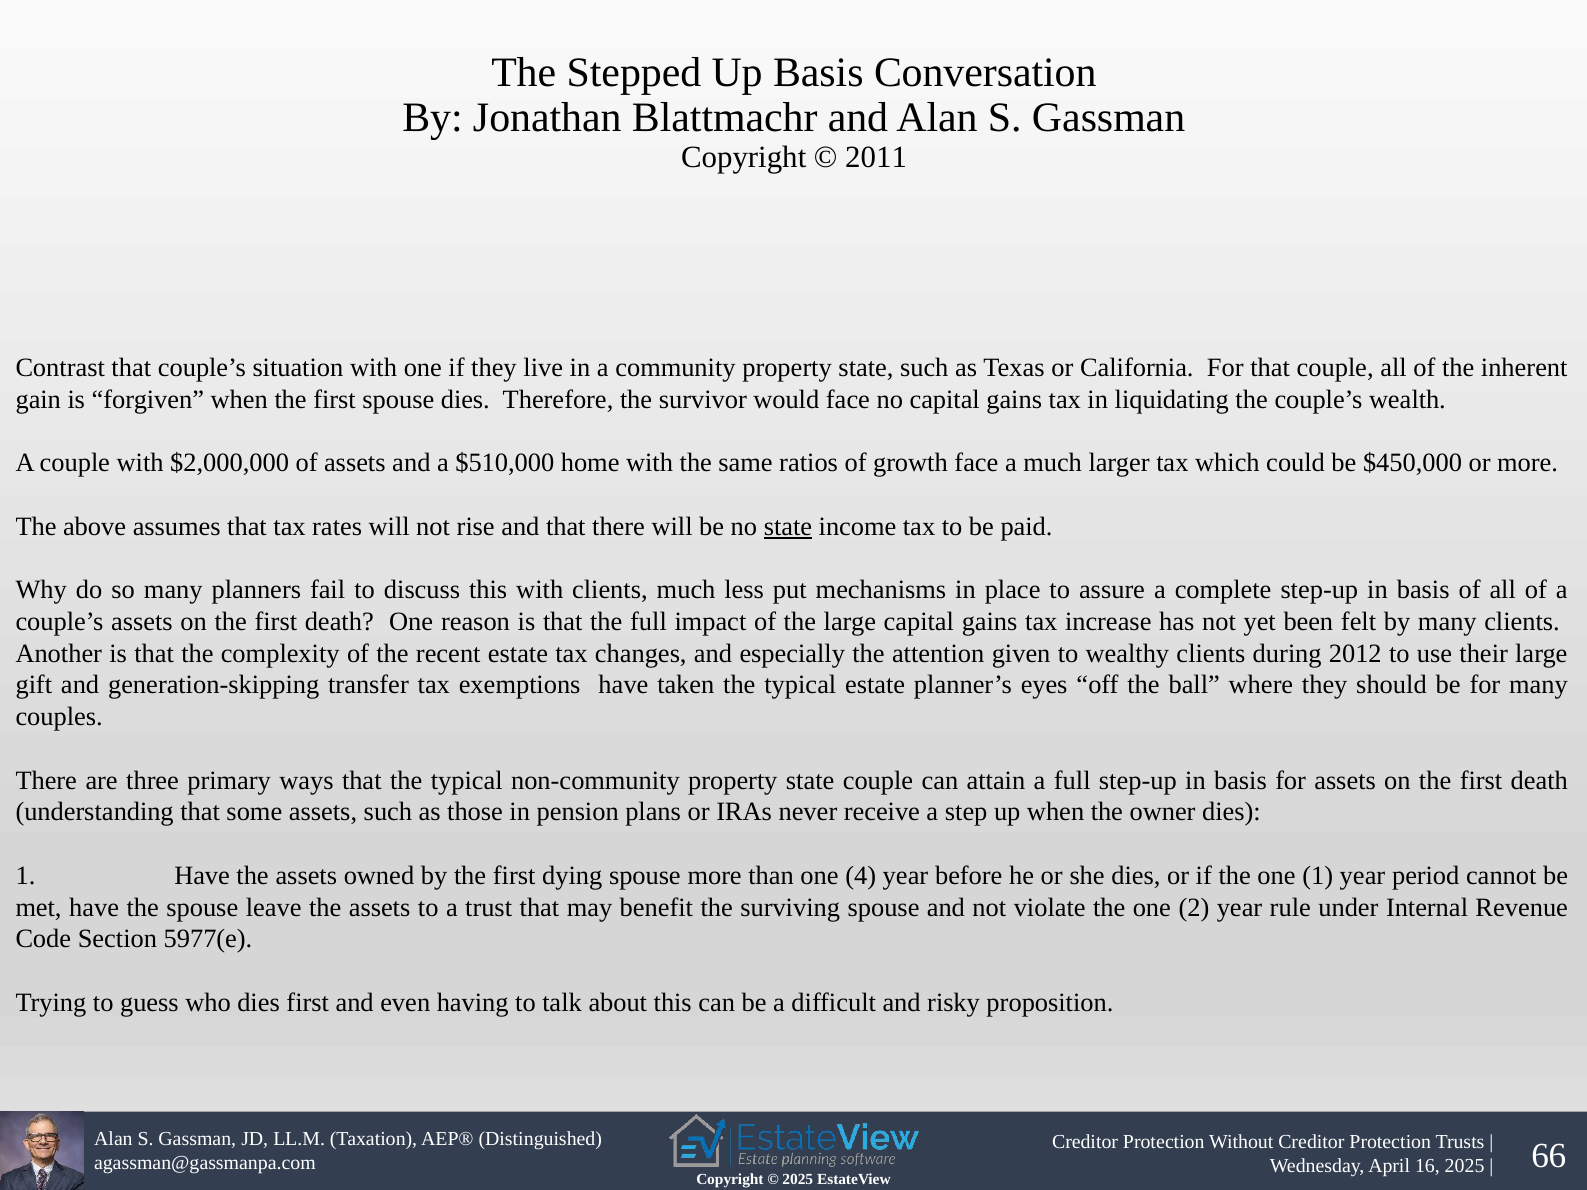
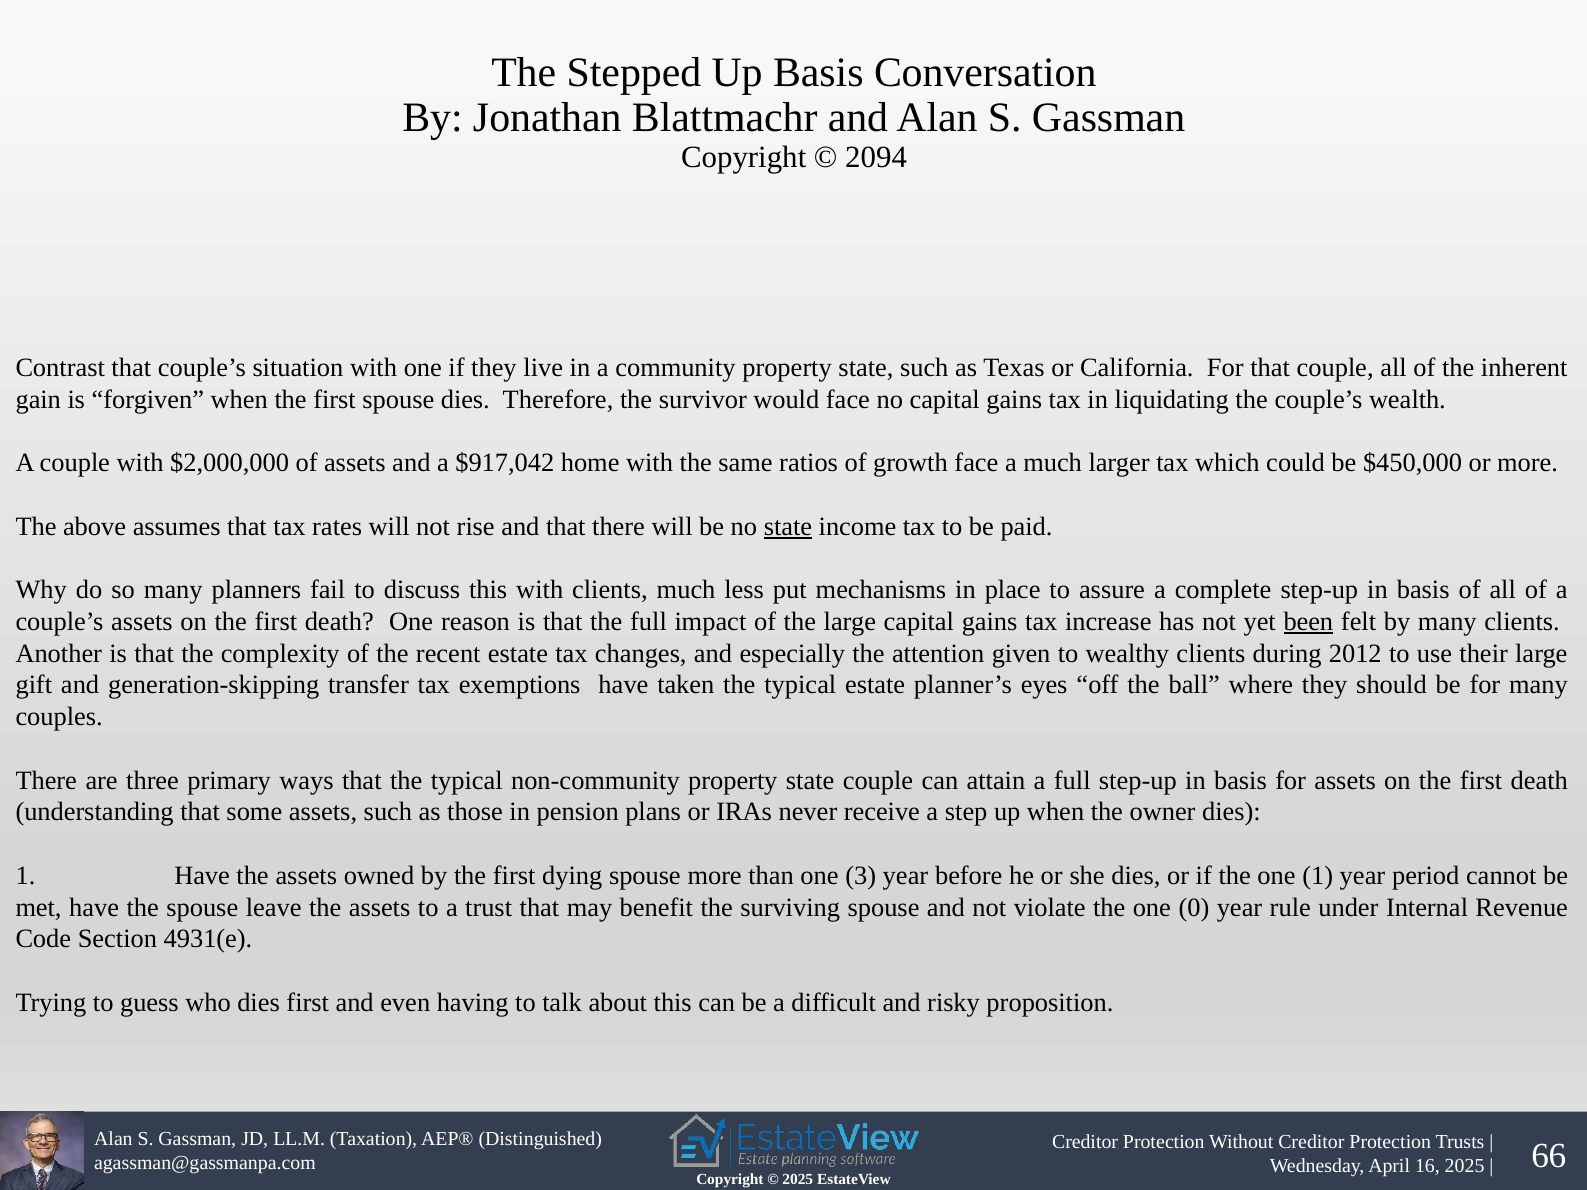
2011: 2011 -> 2094
$510,000: $510,000 -> $917,042
been underline: none -> present
4: 4 -> 3
2: 2 -> 0
5977(e: 5977(e -> 4931(e
